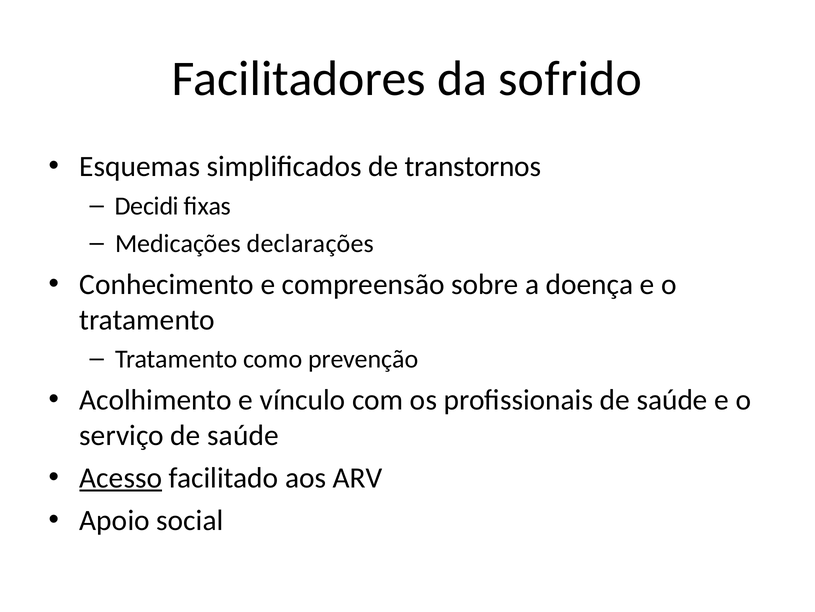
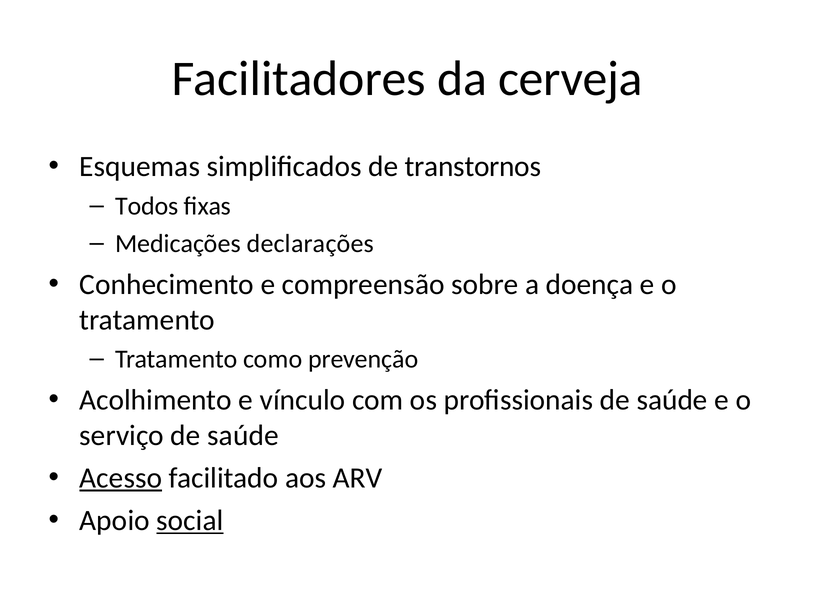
sofrido: sofrido -> cerveja
Decidi: Decidi -> Todos
social underline: none -> present
